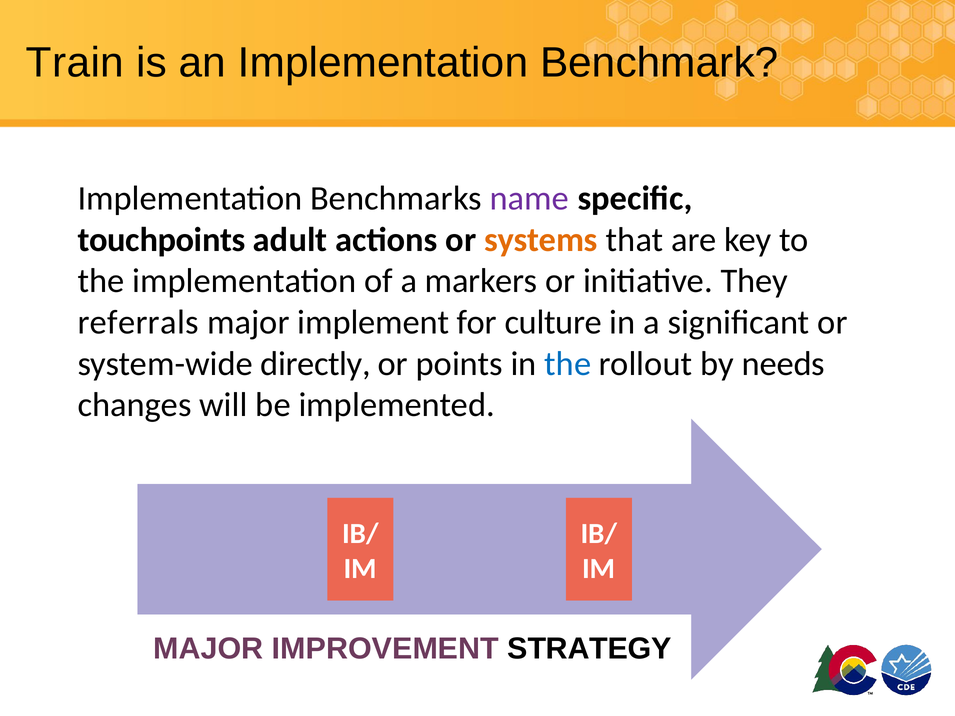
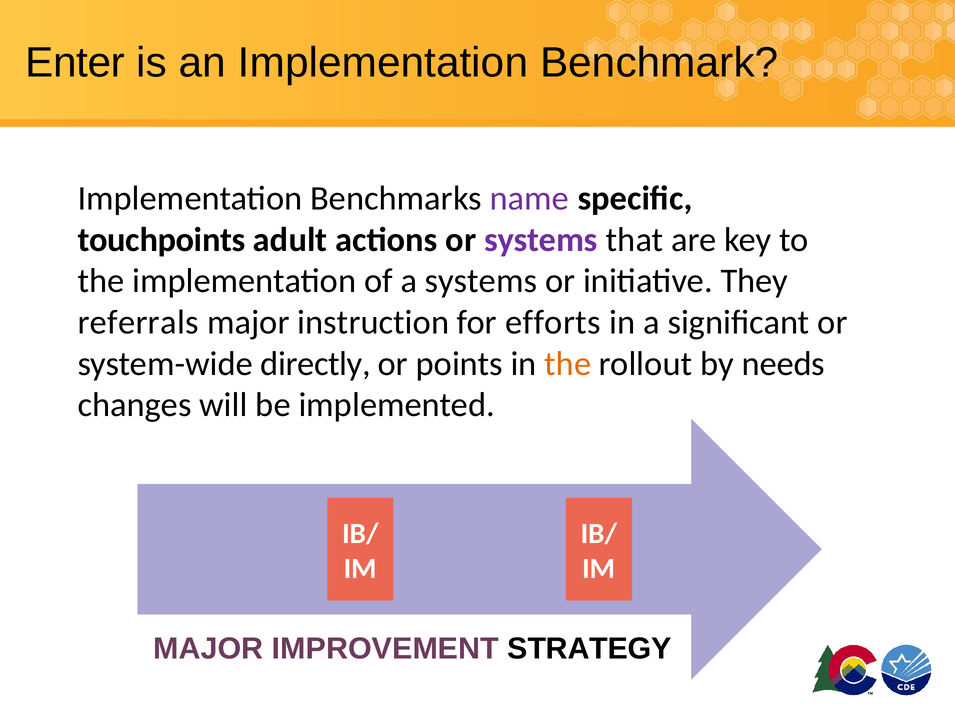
Train: Train -> Enter
systems at (541, 240) colour: orange -> purple
a markers: markers -> systems
implement: implement -> instruction
culture: culture -> efforts
the at (568, 364) colour: blue -> orange
